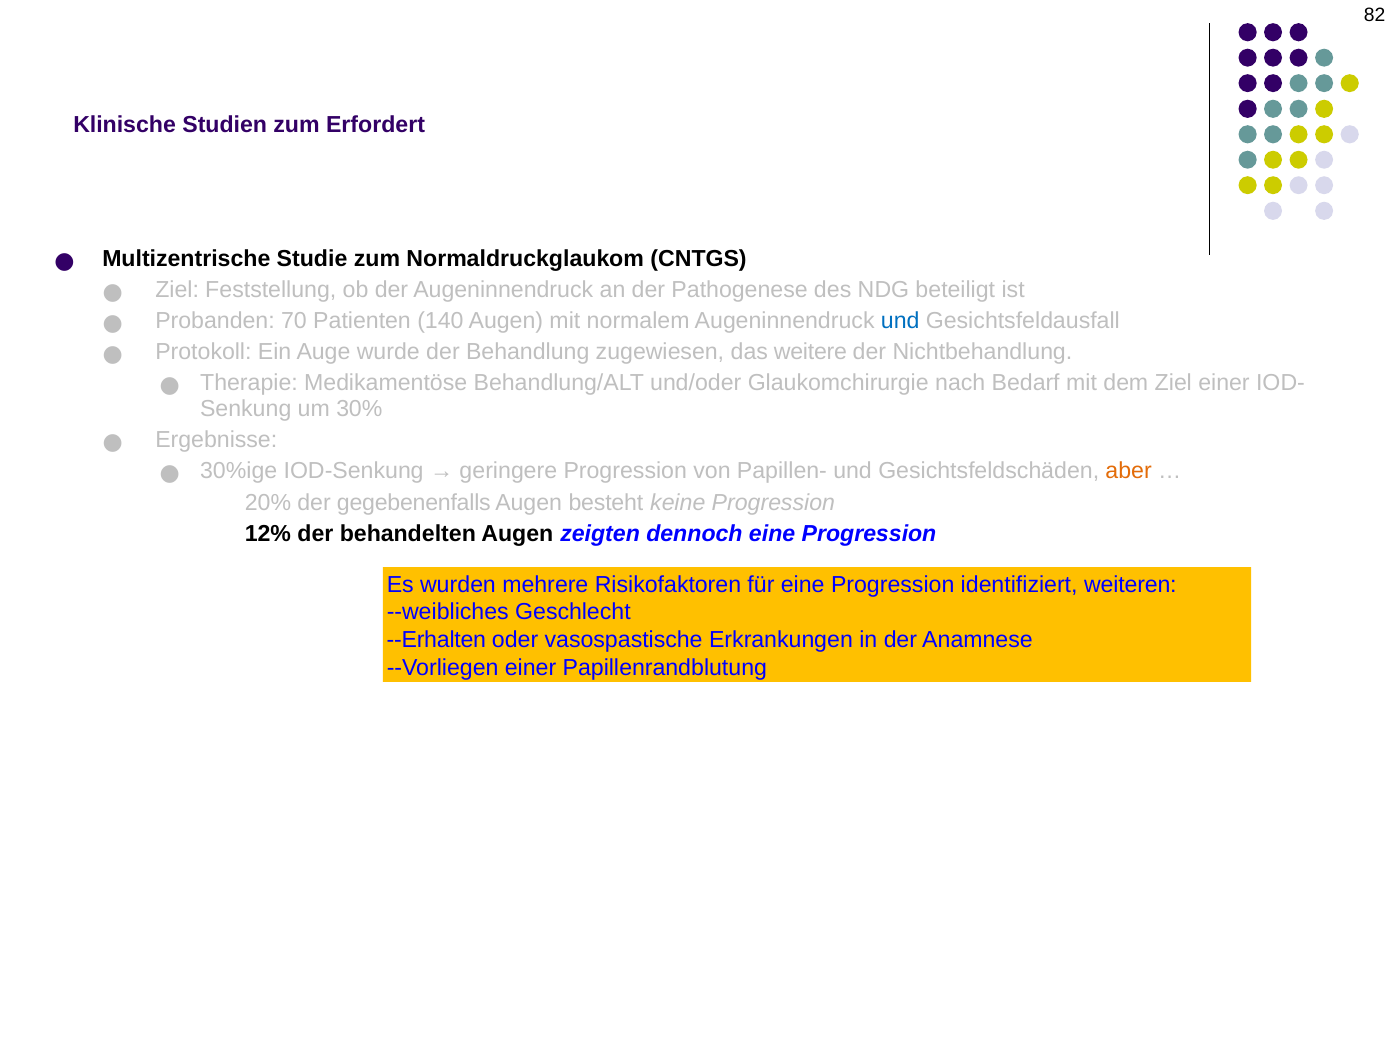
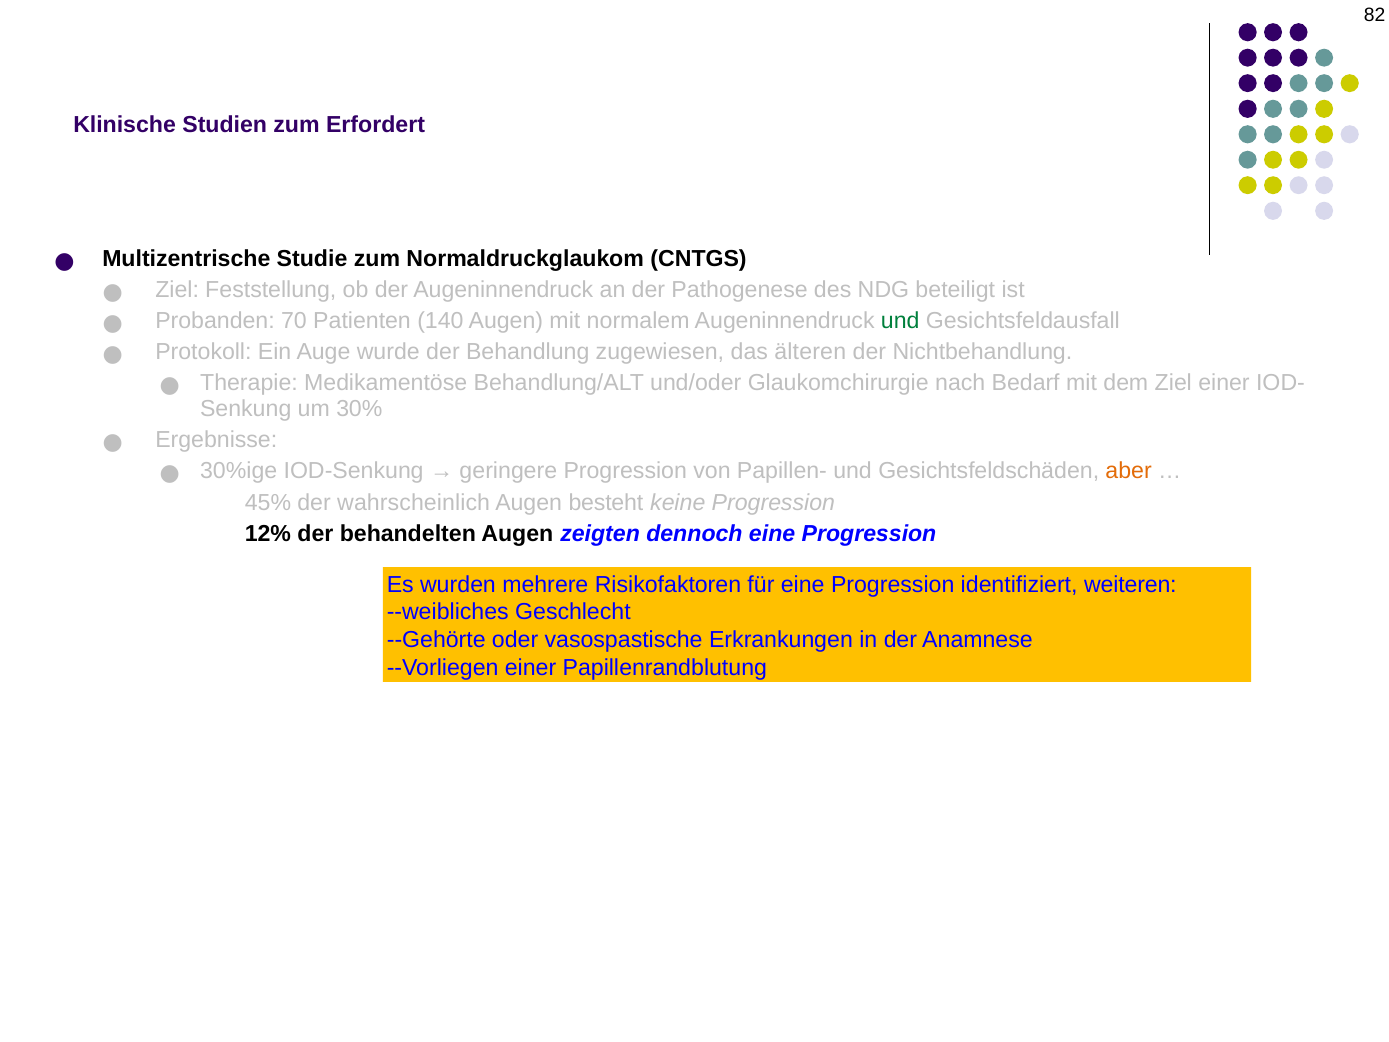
und at (900, 321) colour: blue -> green
weitere: weitere -> älteren
20%: 20% -> 45%
gegebenenfalls: gegebenenfalls -> wahrscheinlich
--Erhalten: --Erhalten -> --Gehörte
